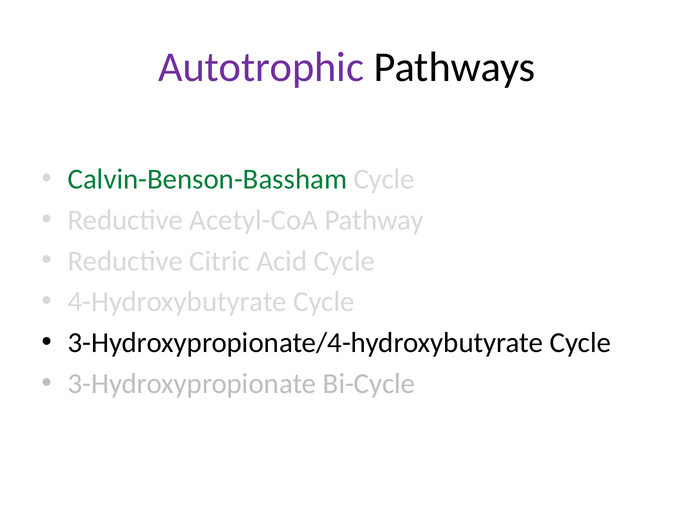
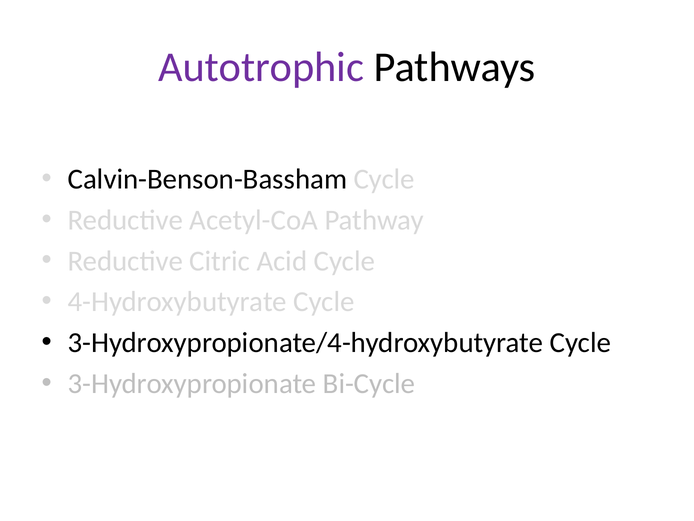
Calvin-Benson-Bassham colour: green -> black
